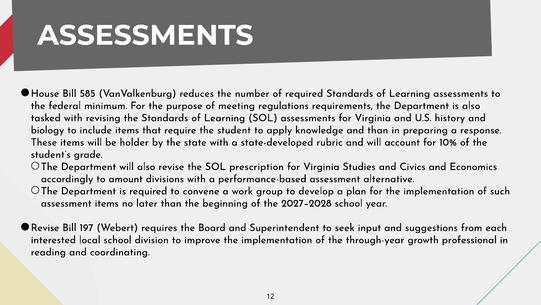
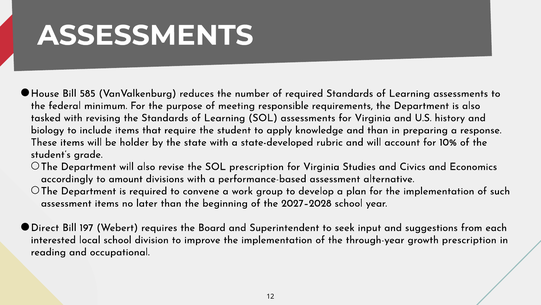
regulations: regulations -> responsible
Revise at (45, 227): Revise -> Direct
growth professional: professional -> prescription
coordinating: coordinating -> occupational
